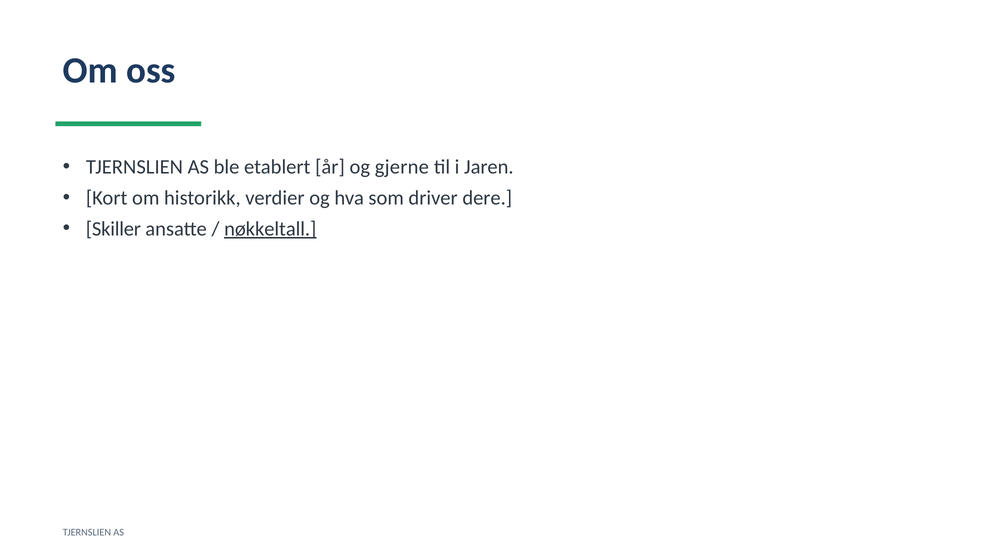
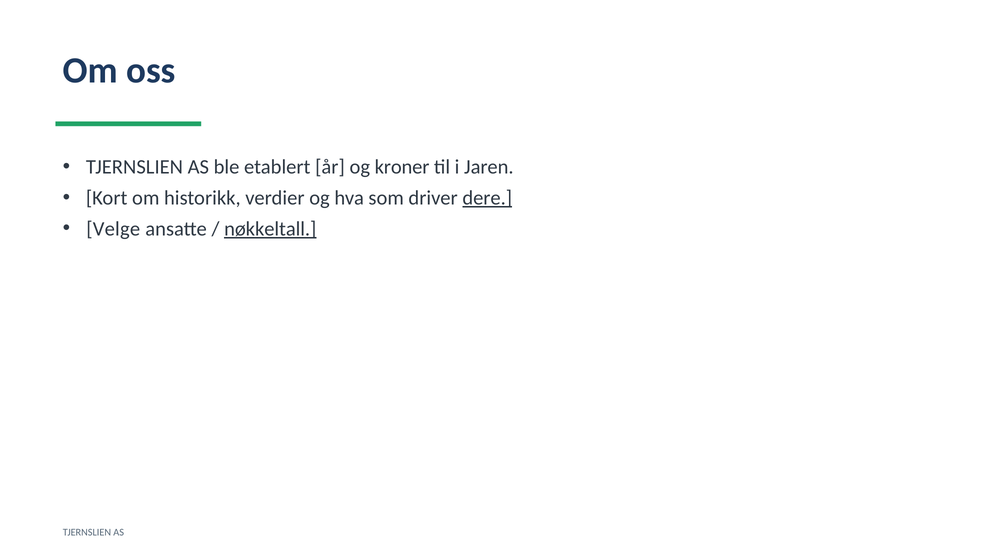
gjerne: gjerne -> kroner
dere underline: none -> present
Skiller: Skiller -> Velge
